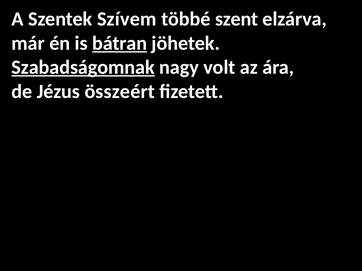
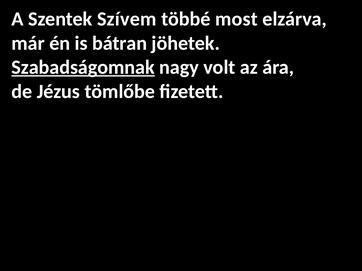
szent: szent -> most
bátran underline: present -> none
összeért: összeért -> tömlőbe
